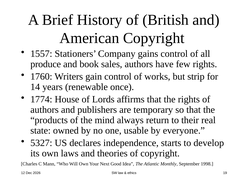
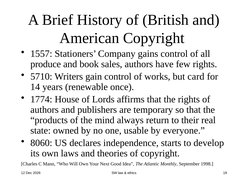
1760: 1760 -> 5710
strip: strip -> card
5327: 5327 -> 8060
